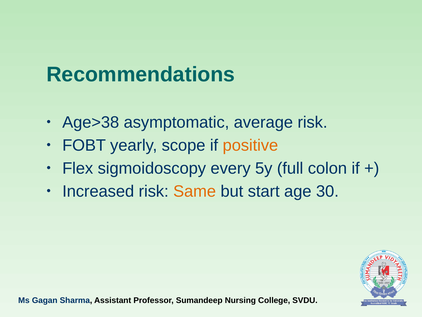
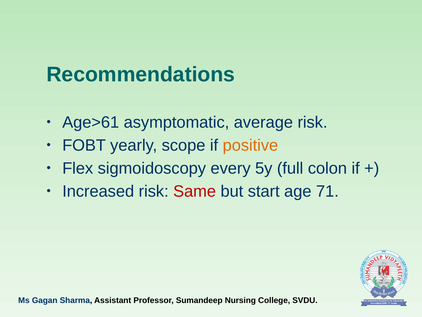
Age>38: Age>38 -> Age>61
Same colour: orange -> red
30: 30 -> 71
